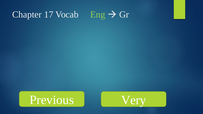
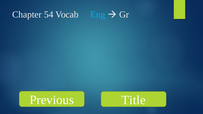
17: 17 -> 54
Eng colour: light green -> light blue
Very: Very -> Title
